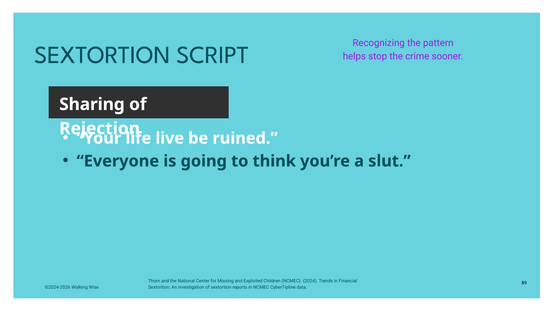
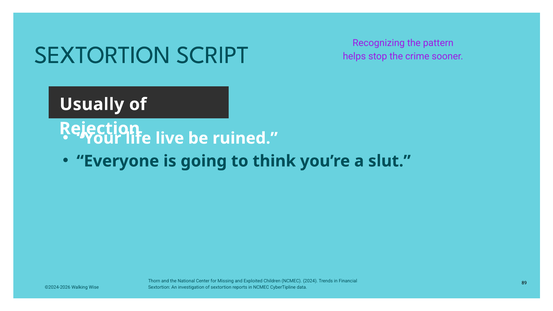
Sharing: Sharing -> Usually
